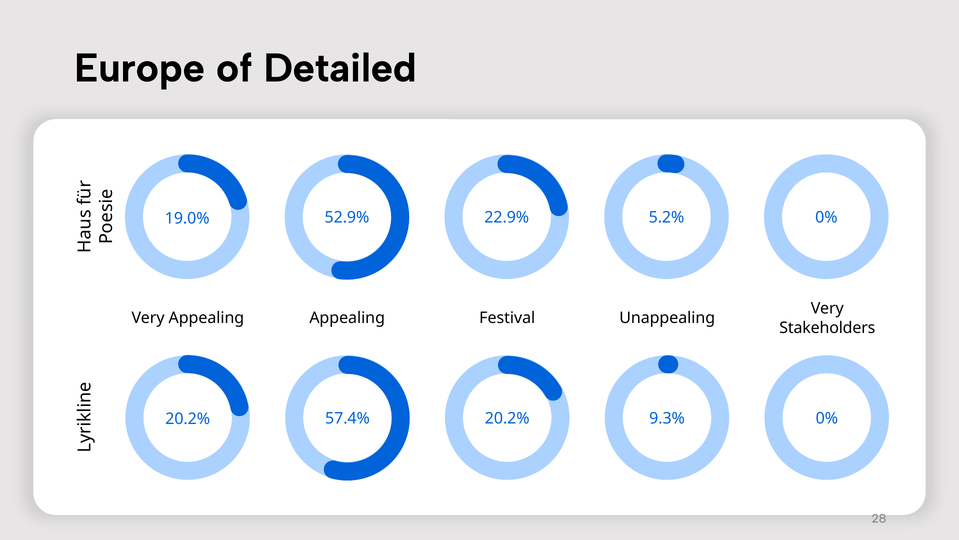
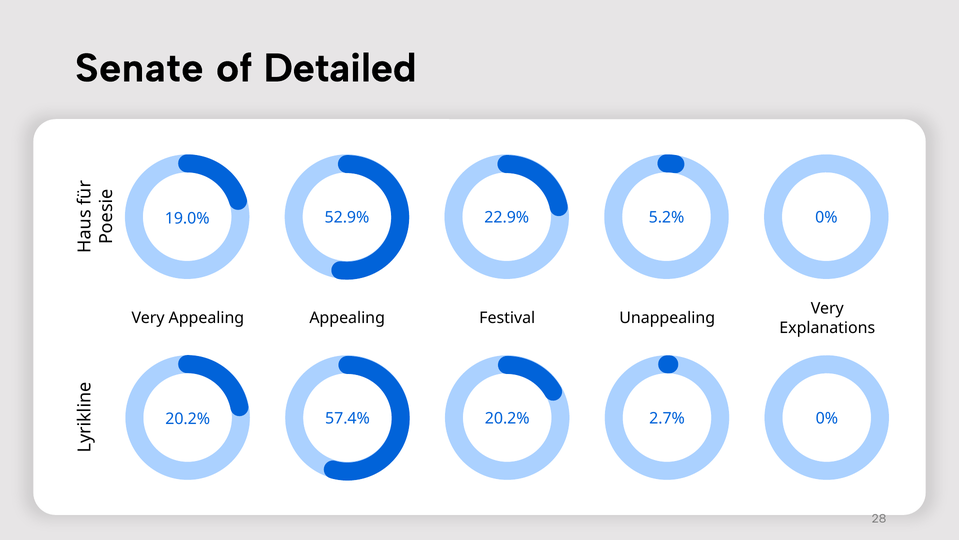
Europe: Europe -> Senate
Stakeholders: Stakeholders -> Explanations
9.3%: 9.3% -> 2.7%
